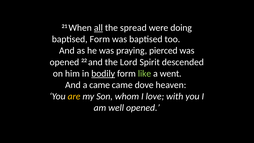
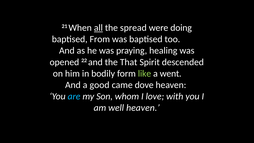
baptised Form: Form -> From
pierced: pierced -> healing
Lord: Lord -> That
bodily underline: present -> none
a came: came -> good
are colour: yellow -> light blue
well opened: opened -> heaven
